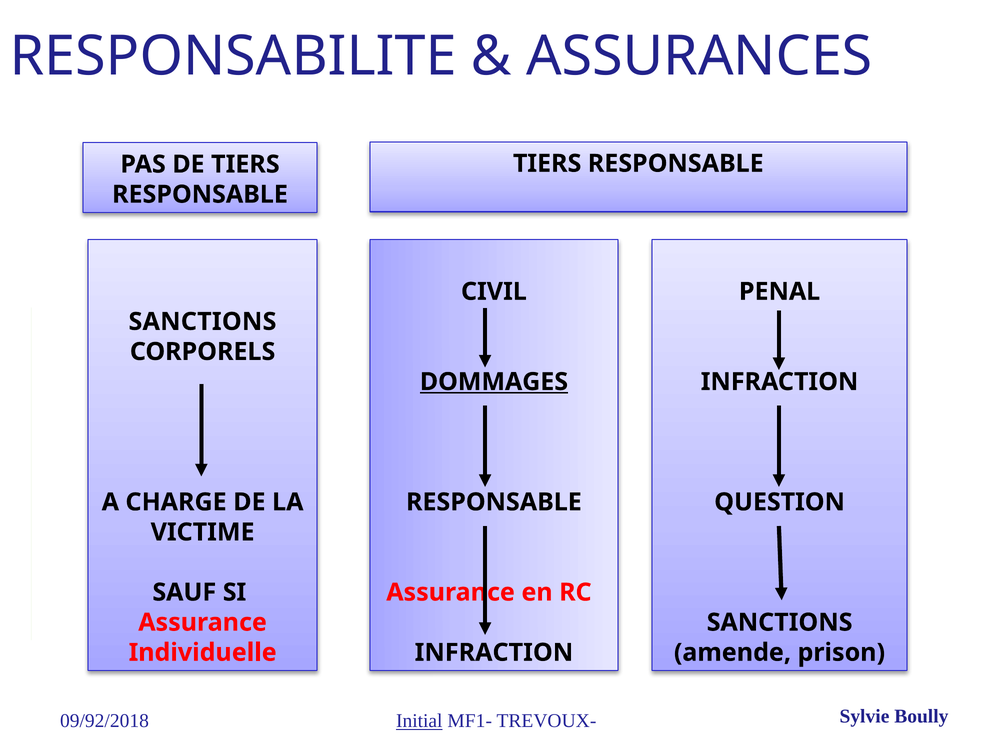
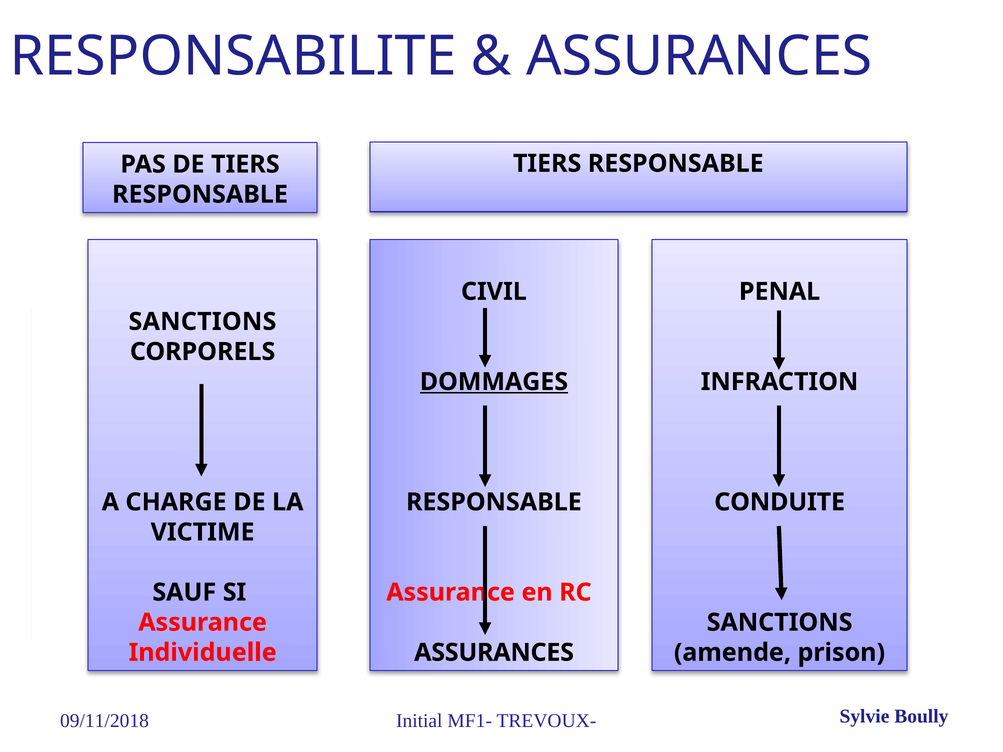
QUESTION: QUESTION -> CONDUITE
INFRACTION at (494, 653): INFRACTION -> ASSURANCES
09/92/2018: 09/92/2018 -> 09/11/2018
Initial underline: present -> none
